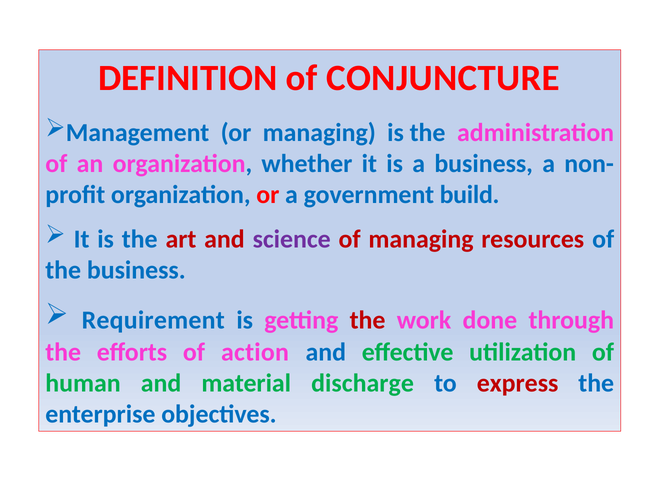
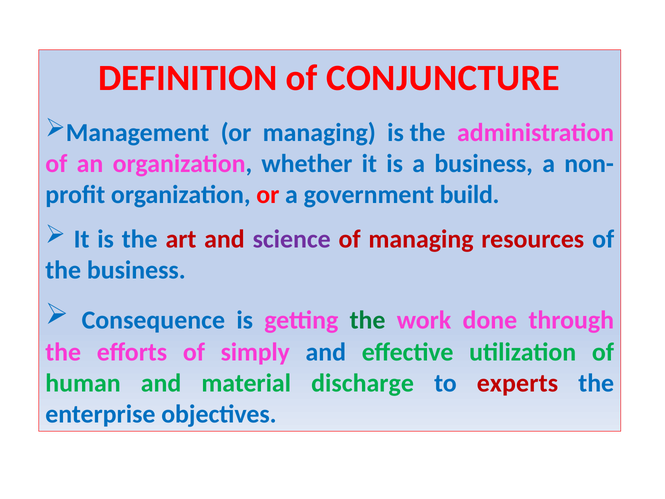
Requirement: Requirement -> Consequence
the at (368, 320) colour: red -> green
action: action -> simply
express: express -> experts
